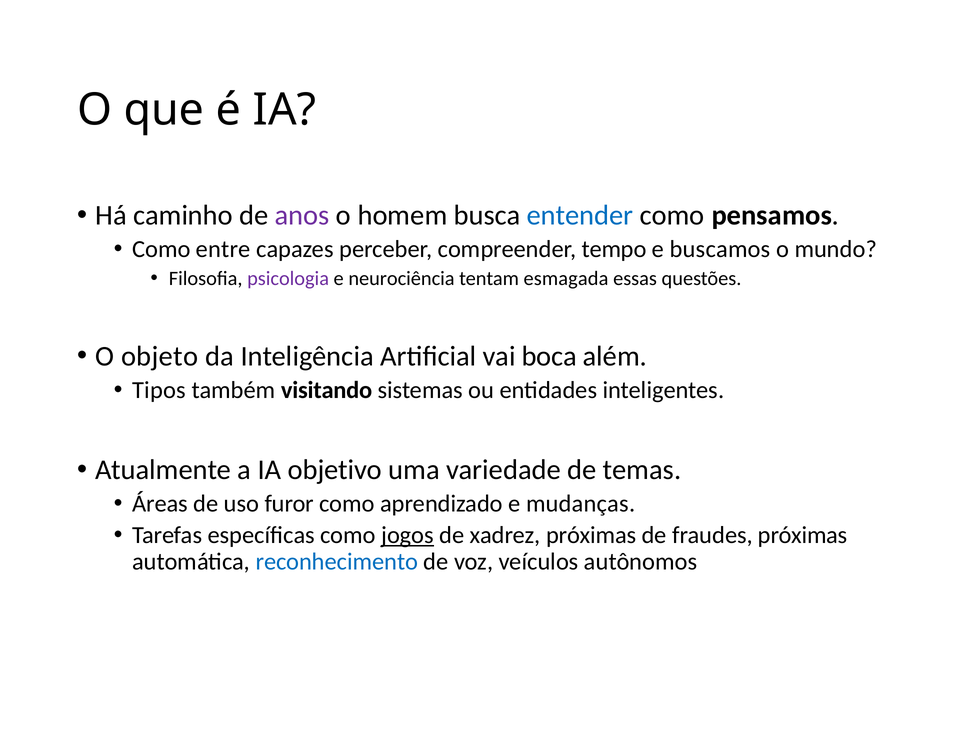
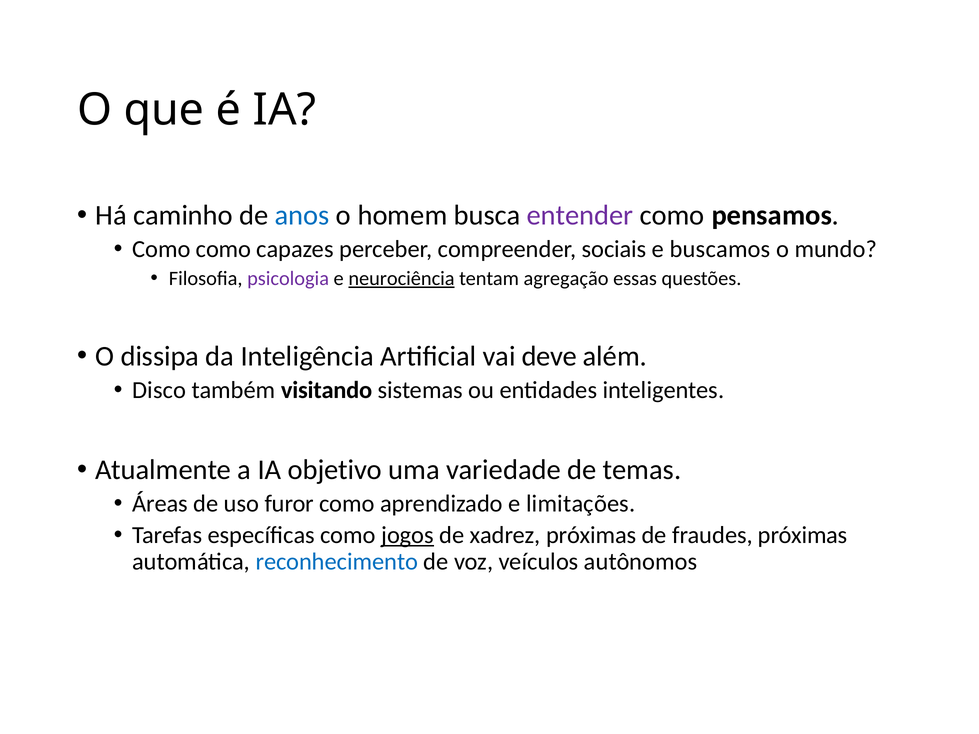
anos colour: purple -> blue
entender colour: blue -> purple
Como entre: entre -> como
tempo: tempo -> sociais
neurociência underline: none -> present
esmagada: esmagada -> agregação
objeto: objeto -> dissipa
boca: boca -> deve
Tipos: Tipos -> Disco
mudanças: mudanças -> limitações
